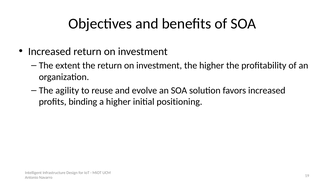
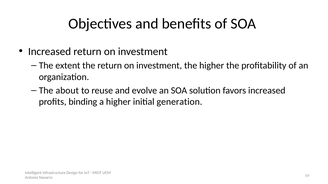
agility: agility -> about
positioning: positioning -> generation
